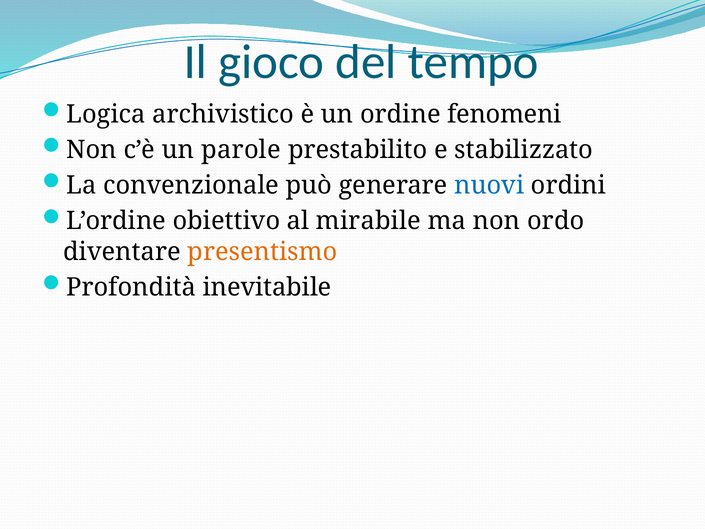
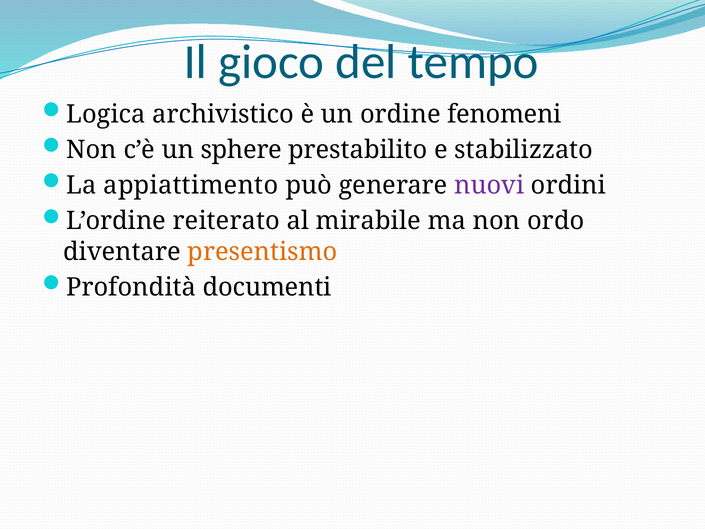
parole: parole -> sphere
convenzionale: convenzionale -> appiattimento
nuovi colour: blue -> purple
obiettivo: obiettivo -> reiterato
inevitabile: inevitabile -> documenti
